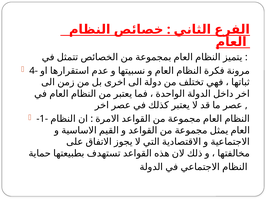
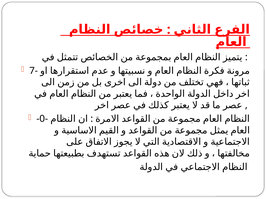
4-: 4- -> 7-
-1-: -1- -> -0-
